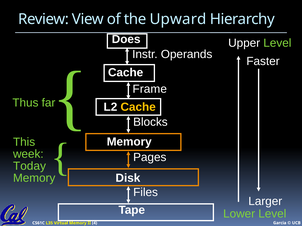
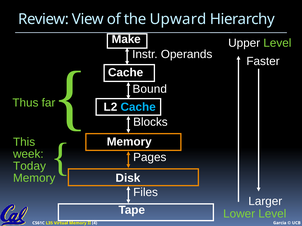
Does: Does -> Make
Frame: Frame -> Bound
Cache at (138, 107) colour: yellow -> light blue
